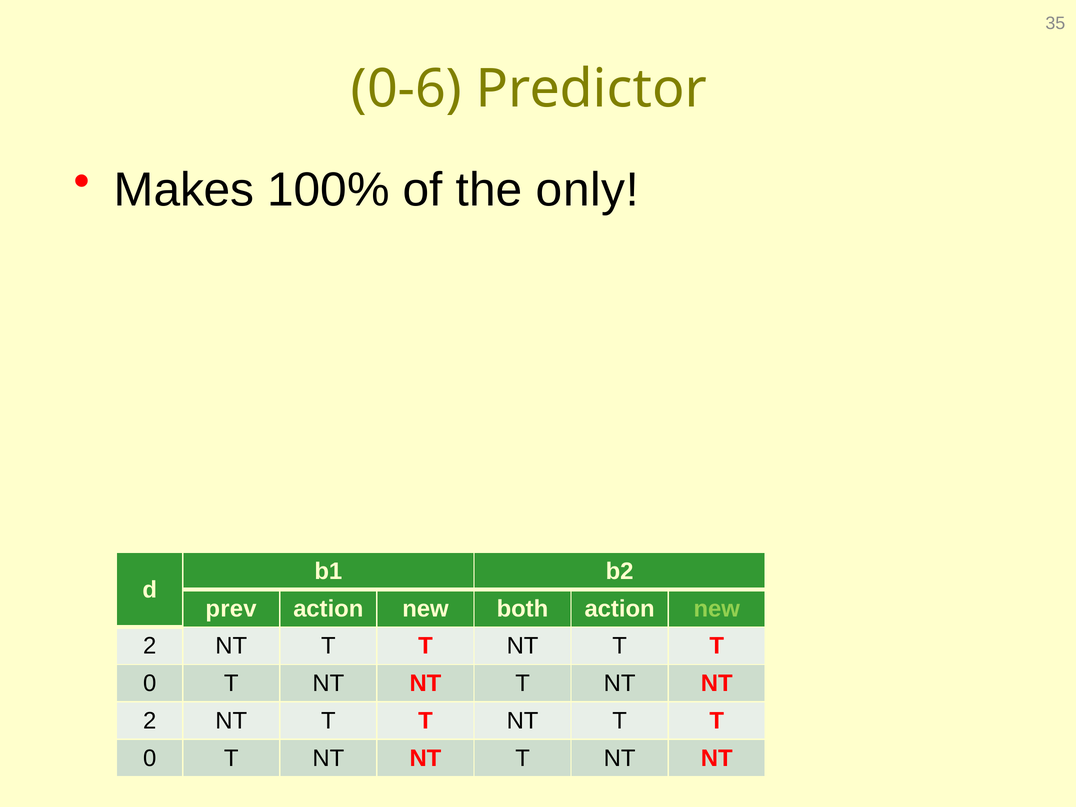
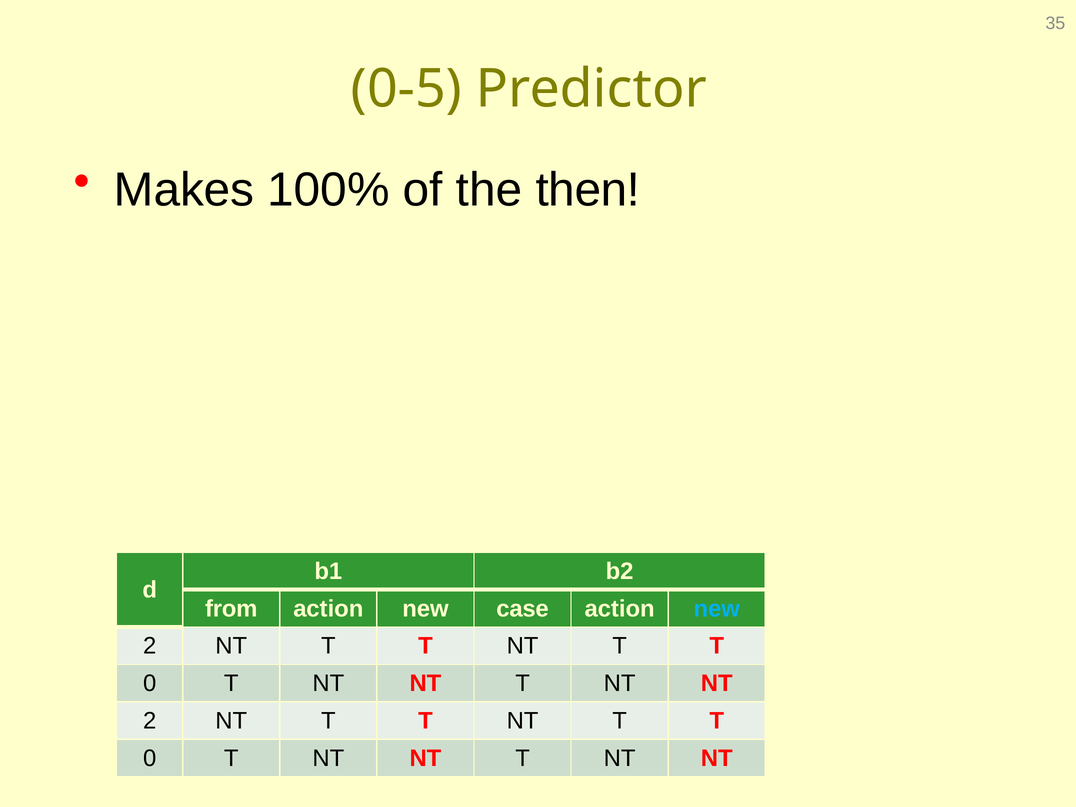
0-6: 0-6 -> 0-5
only: only -> then
prev: prev -> from
both: both -> case
new at (717, 609) colour: light green -> light blue
